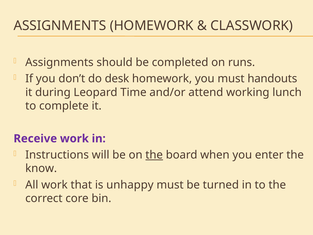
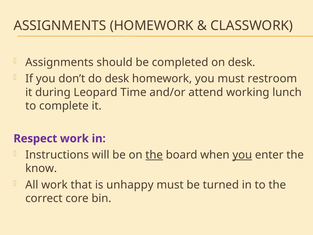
on runs: runs -> desk
handouts: handouts -> restroom
Receive: Receive -> Respect
you at (242, 155) underline: none -> present
